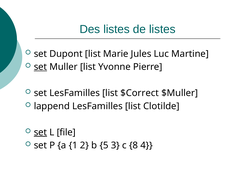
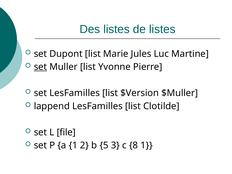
$Correct: $Correct -> $Version
set at (40, 132) underline: present -> none
8 4: 4 -> 1
